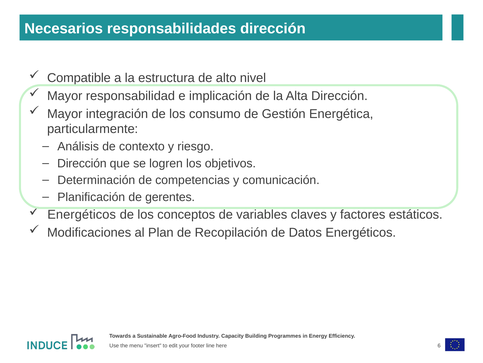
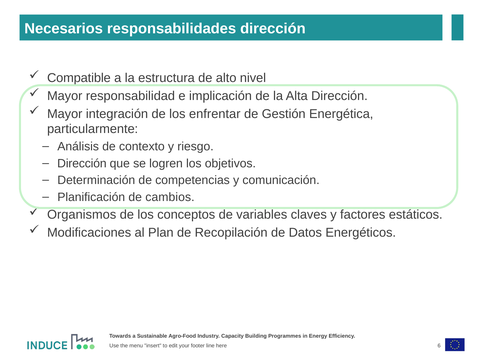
consumo: consumo -> enfrentar
gerentes: gerentes -> cambios
Energéticos at (82, 214): Energéticos -> Organismos
